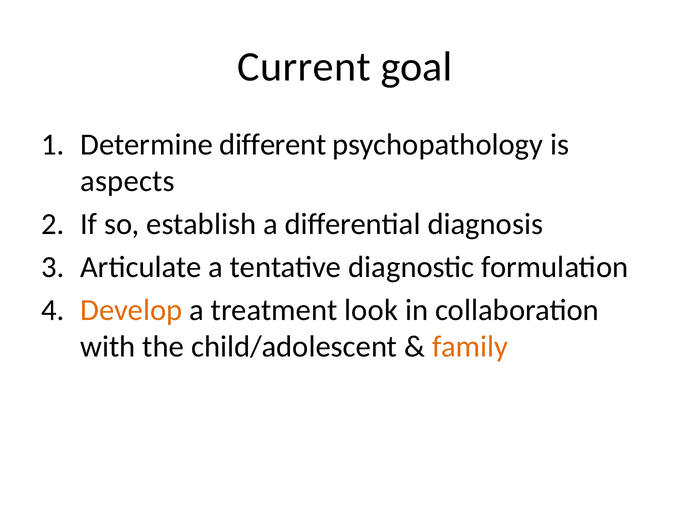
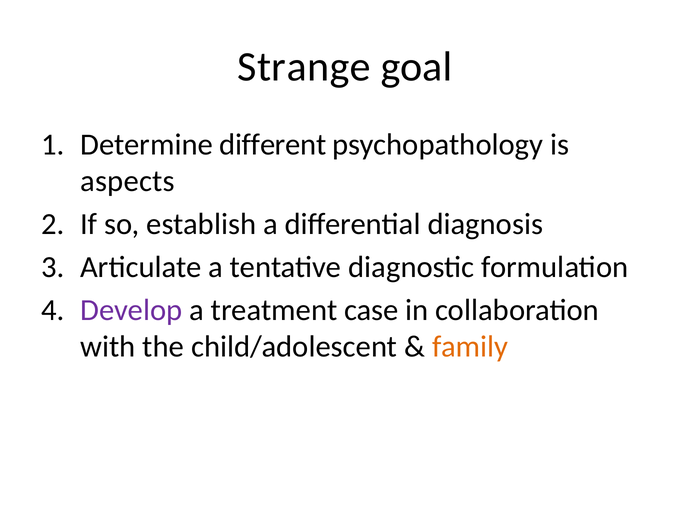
Current: Current -> Strange
Develop colour: orange -> purple
look: look -> case
